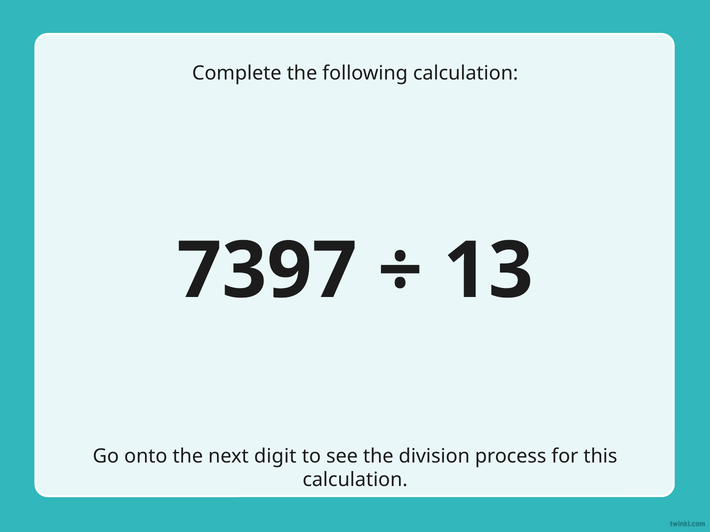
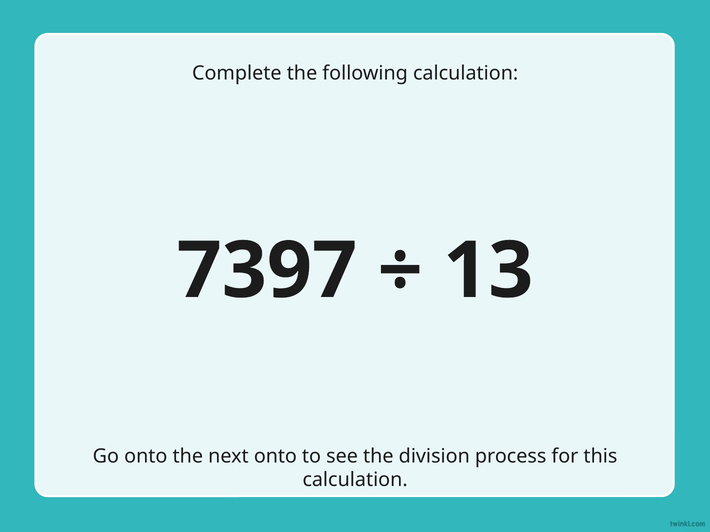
next digit: digit -> onto
